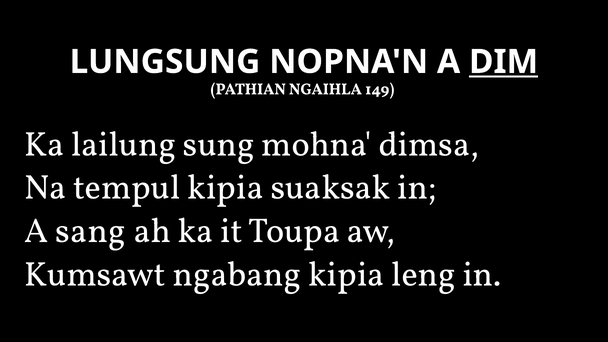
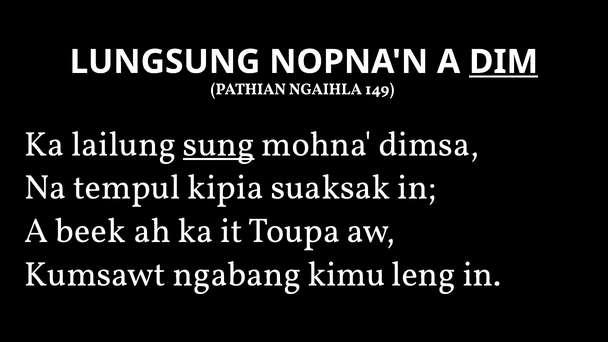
sung underline: none -> present
sang: sang -> beek
ngabang kipia: kipia -> kimu
